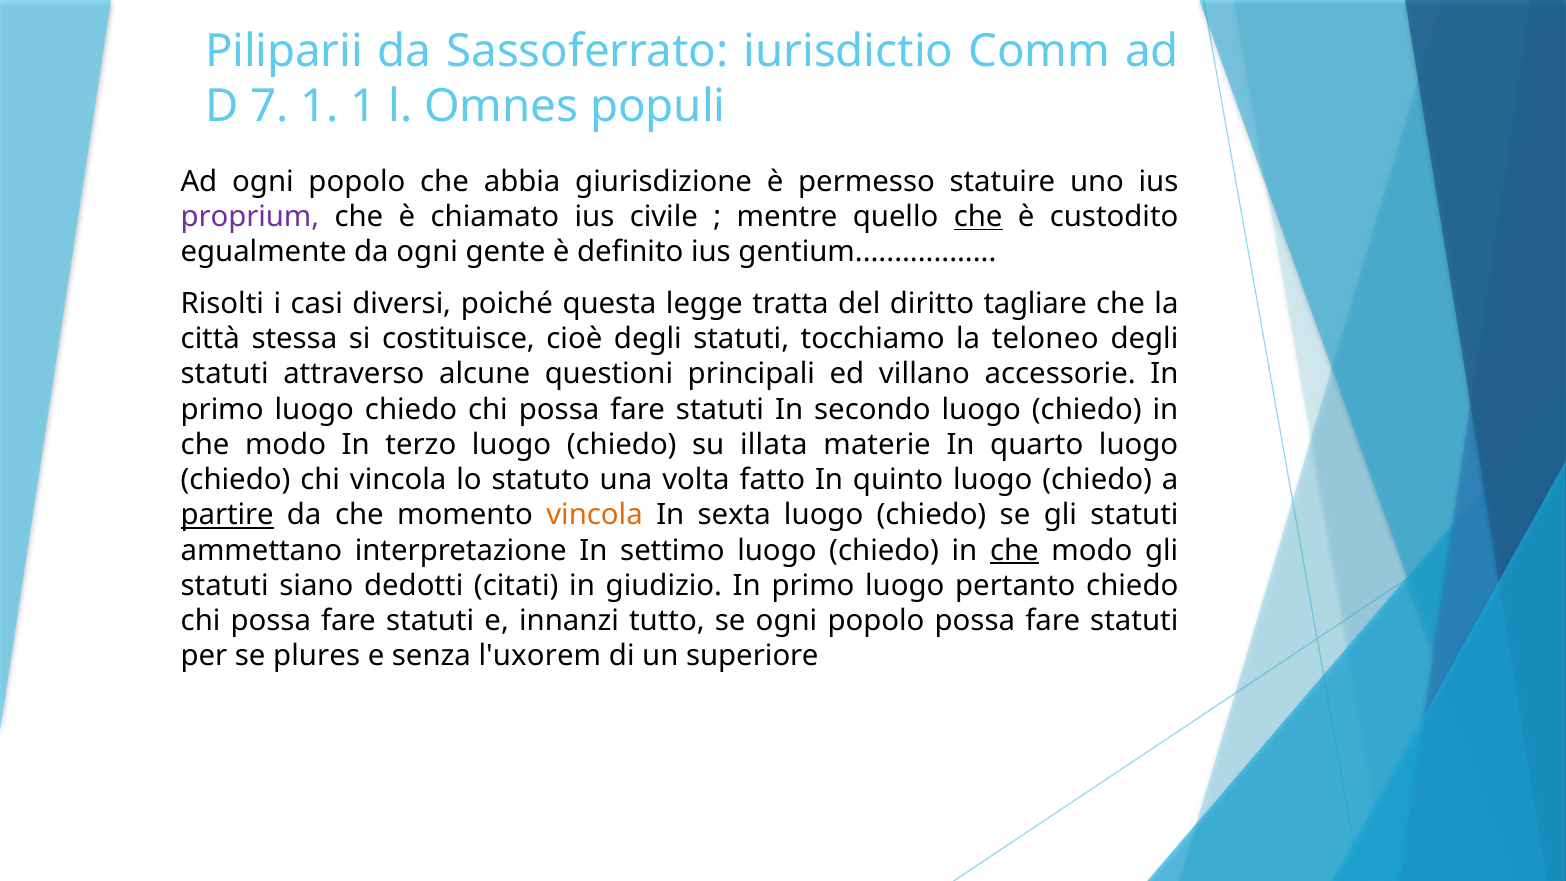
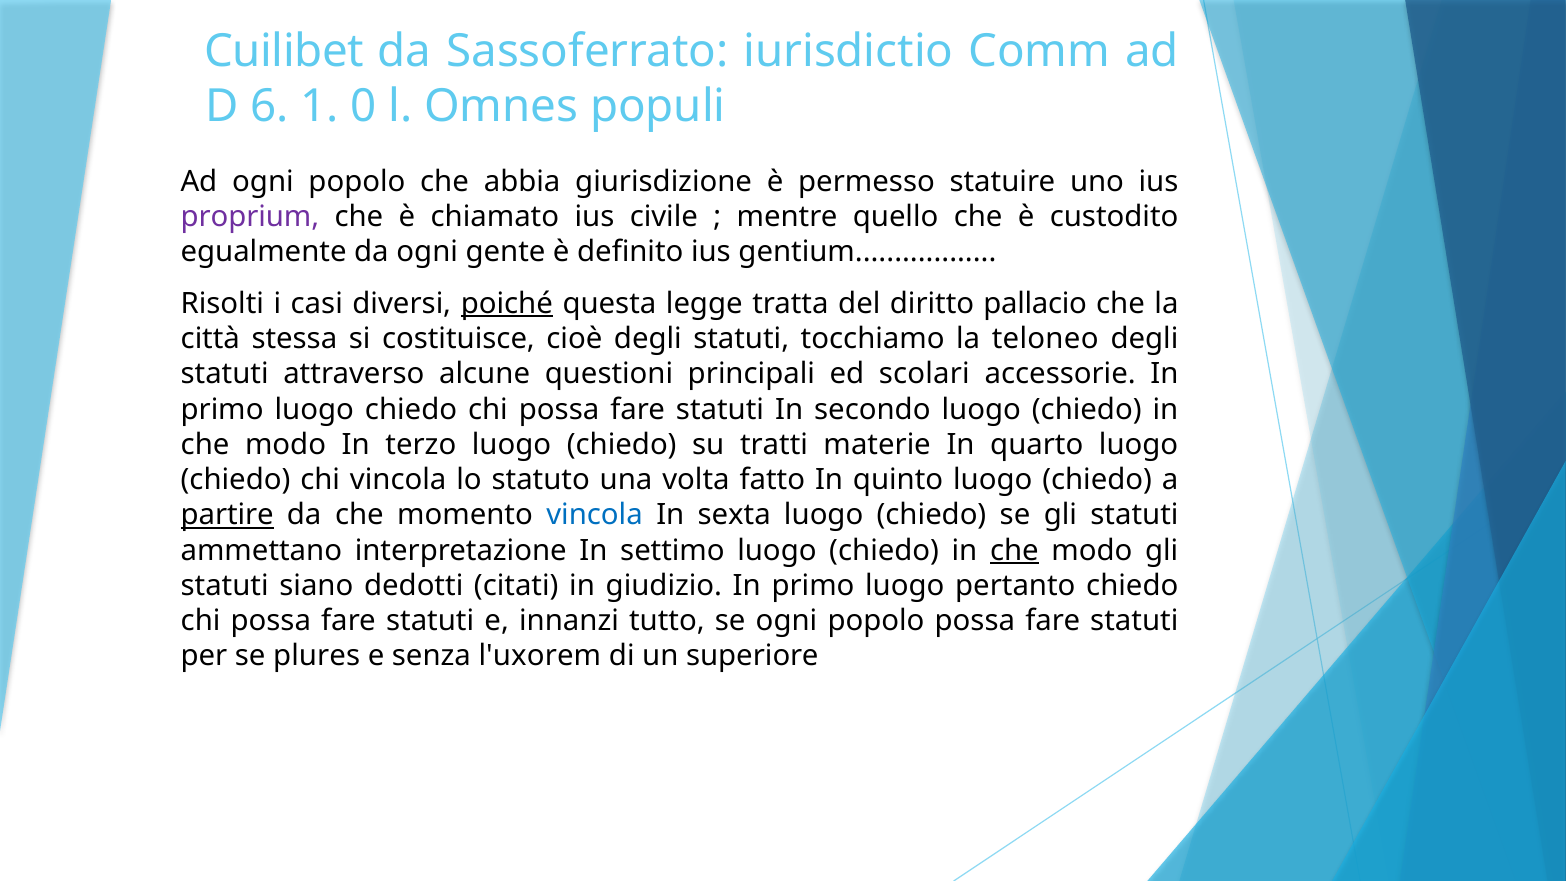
Piliparii: Piliparii -> Cuilibet
7: 7 -> 6
1 1: 1 -> 0
che at (978, 217) underline: present -> none
poiché underline: none -> present
tagliare: tagliare -> pallacio
villano: villano -> scolari
illata: illata -> tratti
vincola at (595, 515) colour: orange -> blue
